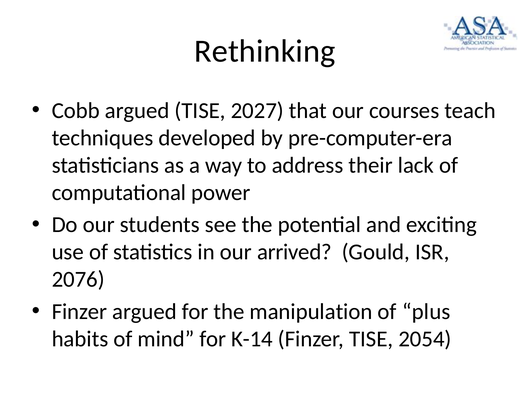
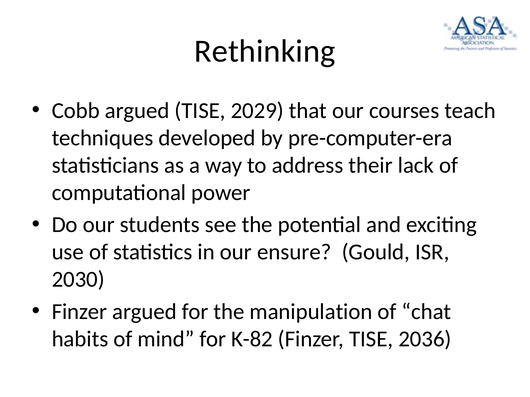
2027: 2027 -> 2029
arrived: arrived -> ensure
2076: 2076 -> 2030
plus: plus -> chat
K-14: K-14 -> K-82
2054: 2054 -> 2036
